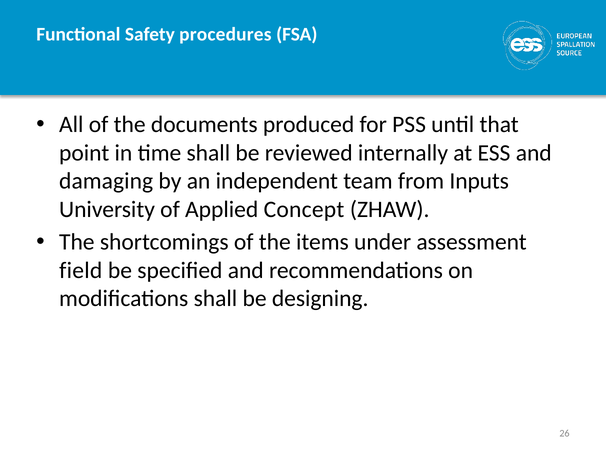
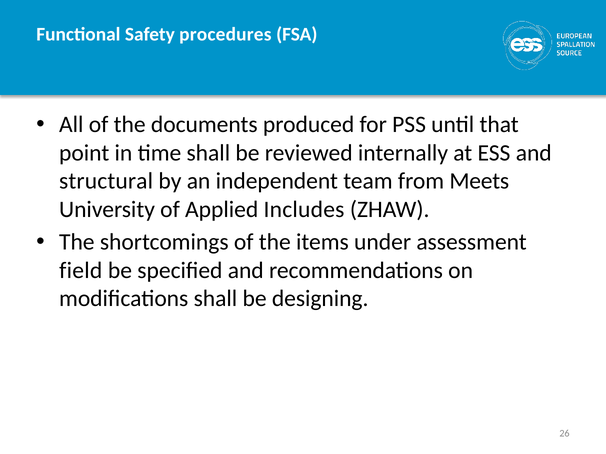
damaging: damaging -> structural
Inputs: Inputs -> Meets
Concept: Concept -> Includes
